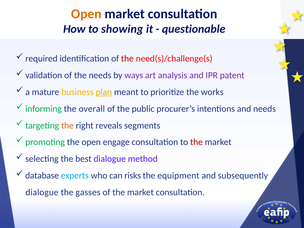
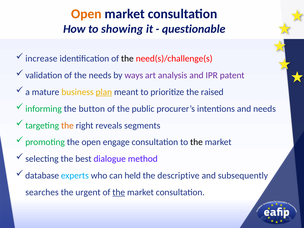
required: required -> increase
the at (127, 59) colour: red -> black
works: works -> raised
overall: overall -> button
the at (196, 142) colour: red -> black
risks: risks -> held
equipment: equipment -> descriptive
dialogue at (42, 192): dialogue -> searches
gasses: gasses -> urgent
the at (119, 192) underline: none -> present
